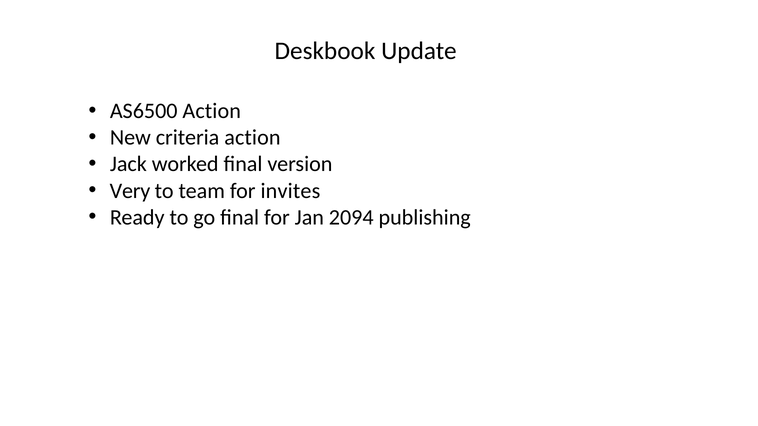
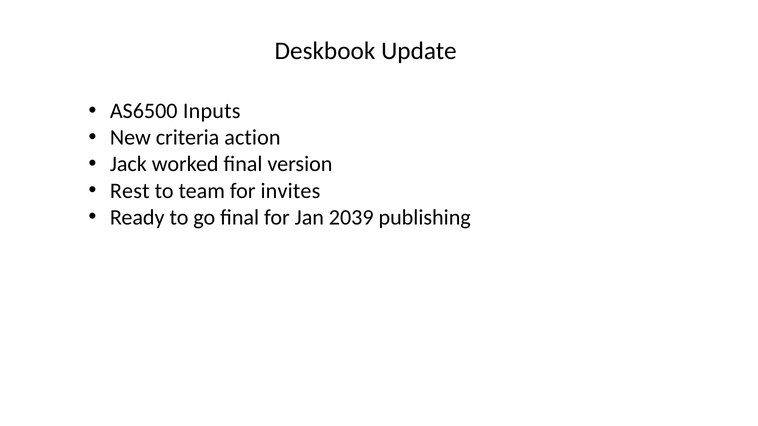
AS6500 Action: Action -> Inputs
Very: Very -> Rest
2094: 2094 -> 2039
